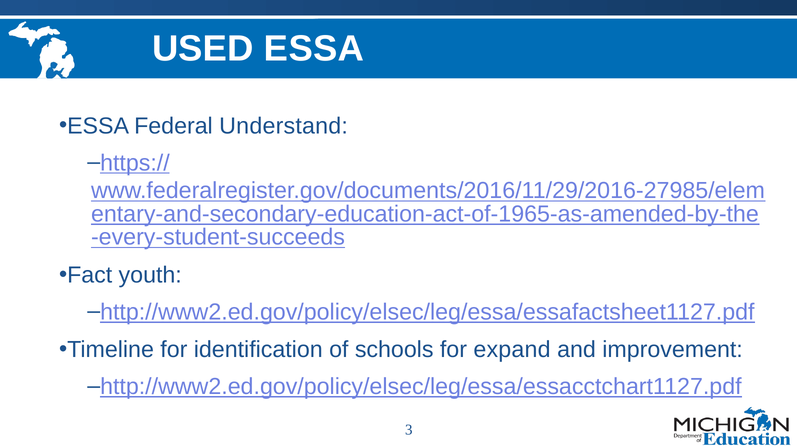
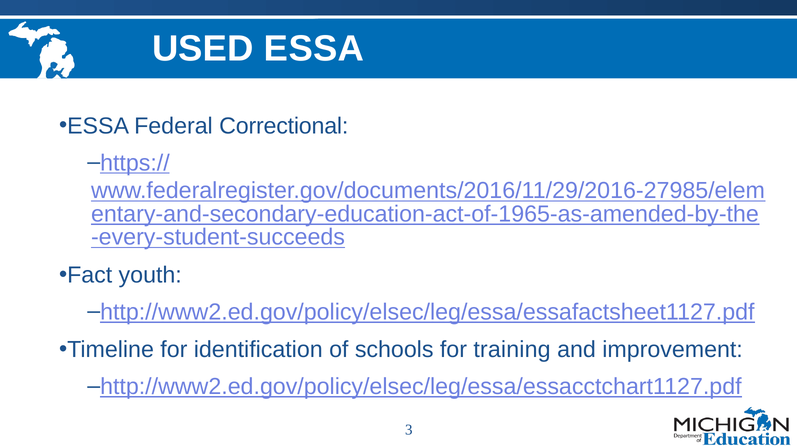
Understand: Understand -> Correctional
expand: expand -> training
